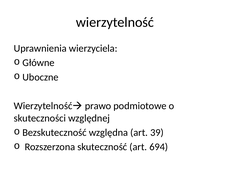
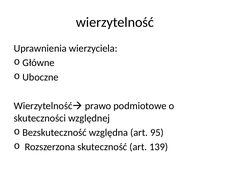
39: 39 -> 95
694: 694 -> 139
